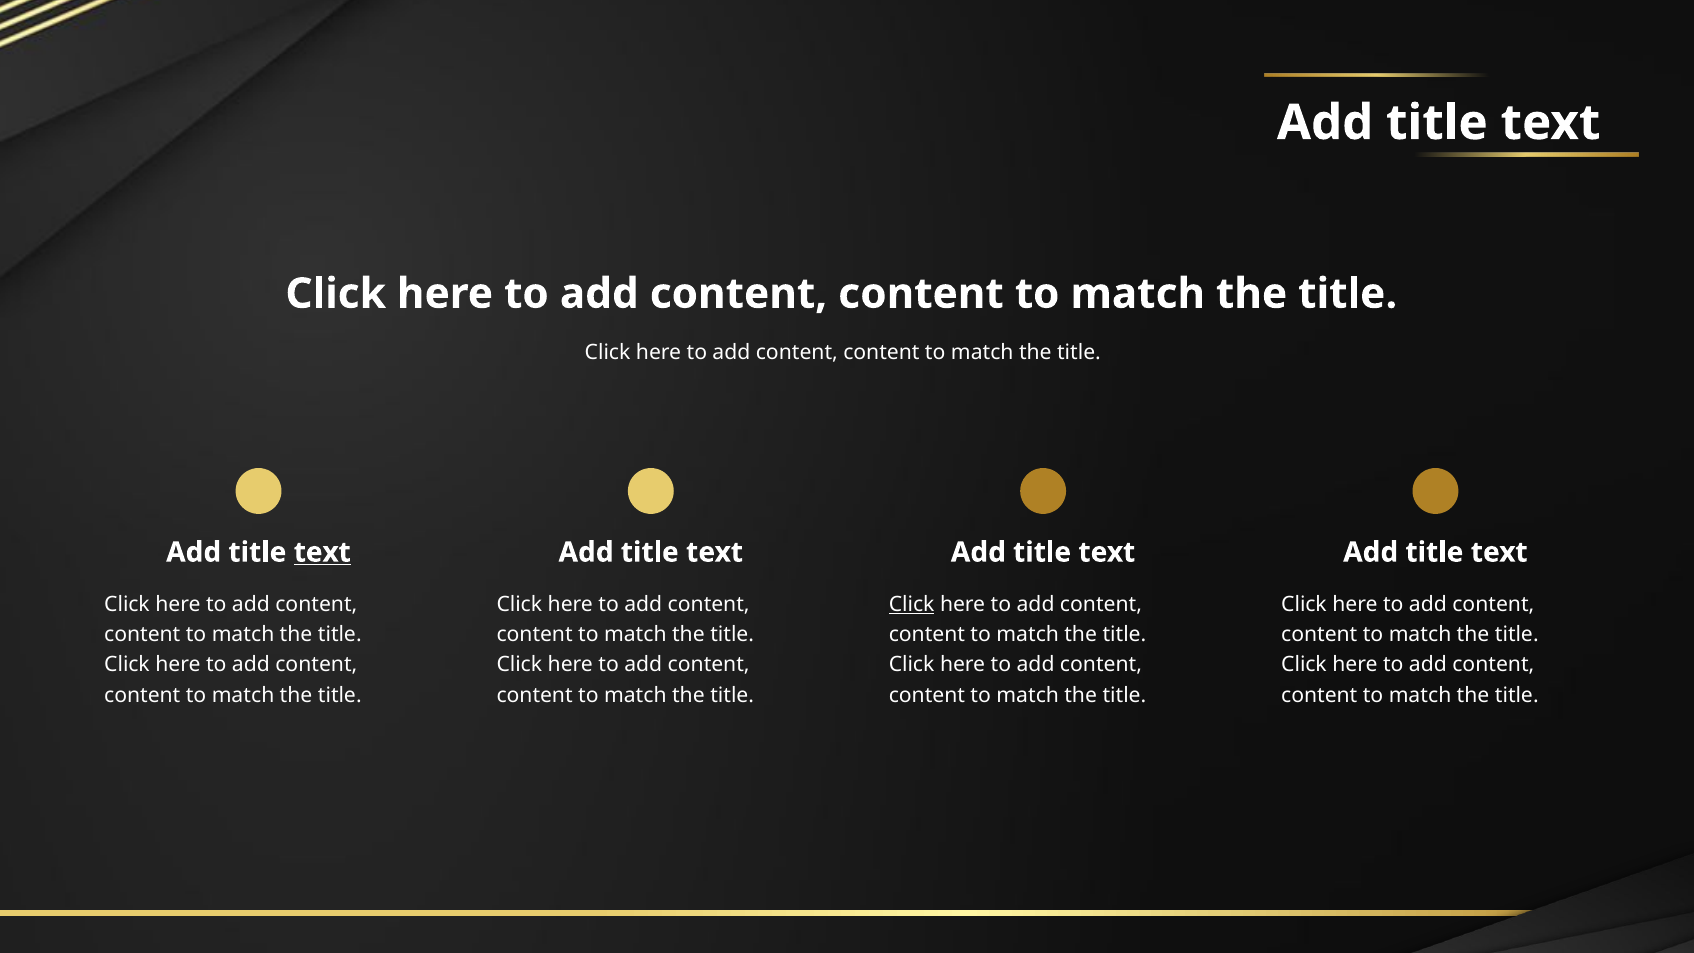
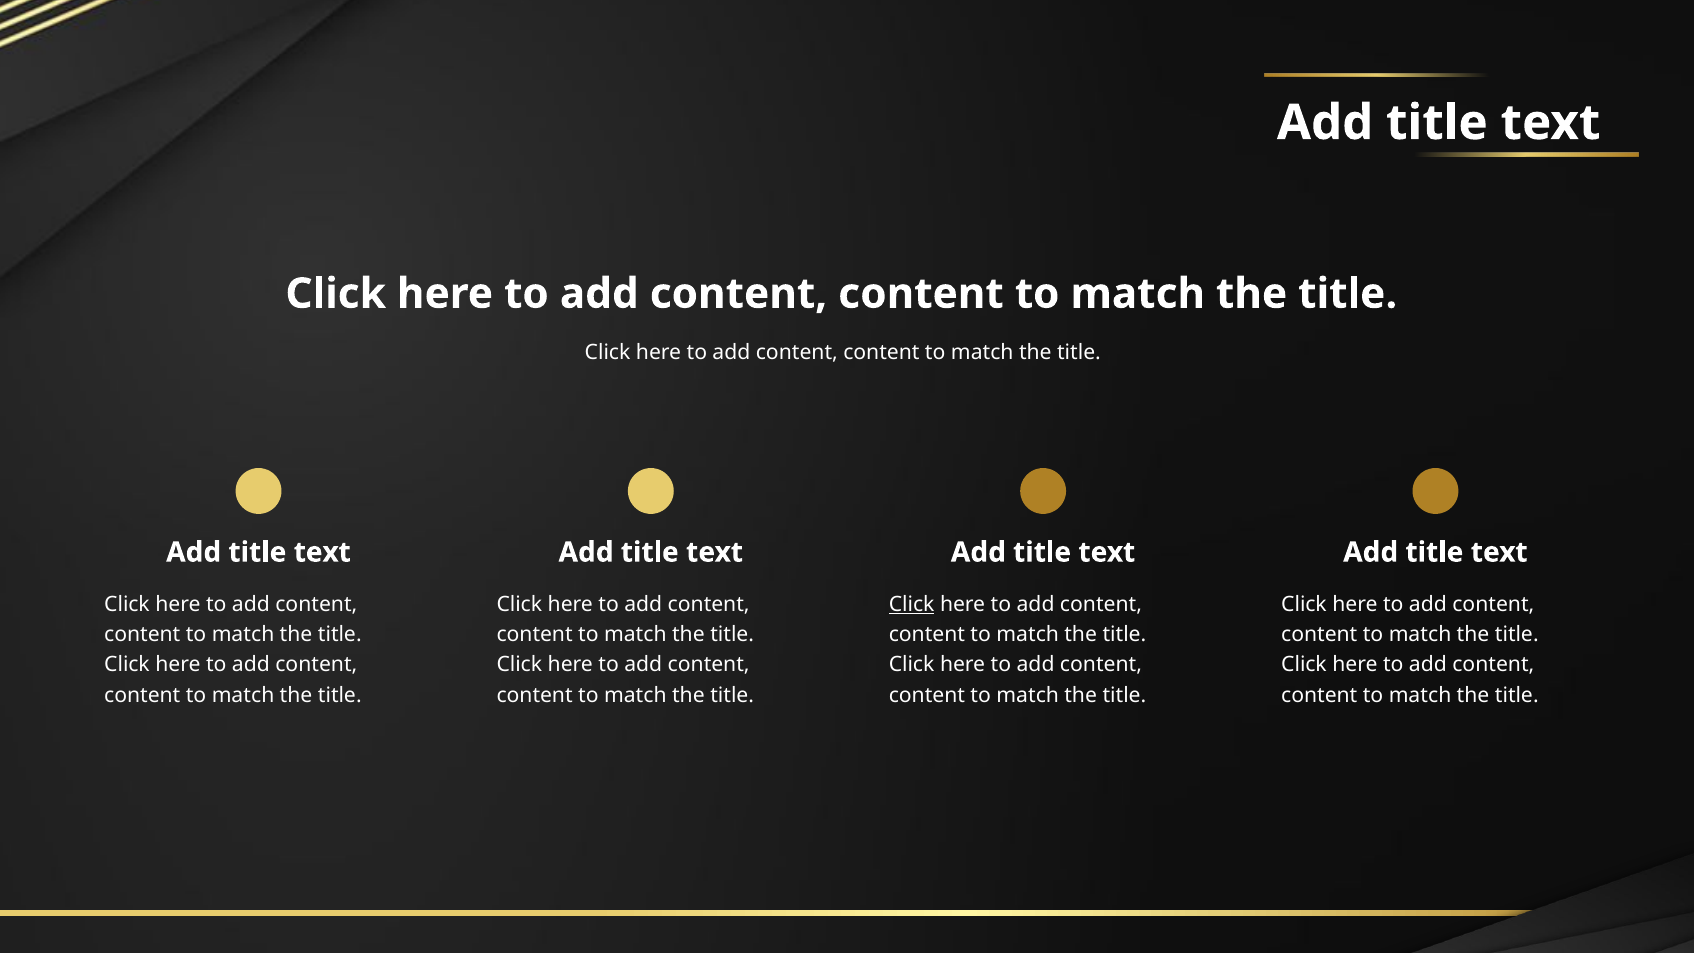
text at (322, 552) underline: present -> none
